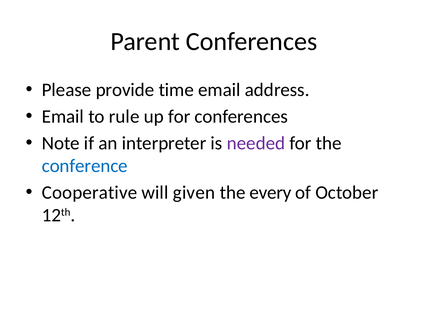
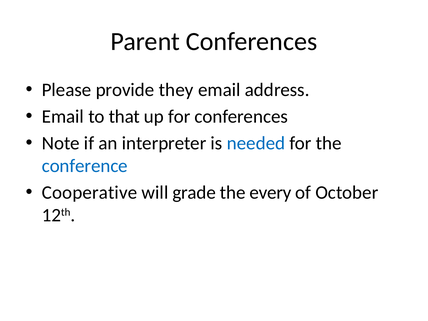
time: time -> they
rule: rule -> that
needed colour: purple -> blue
given: given -> grade
